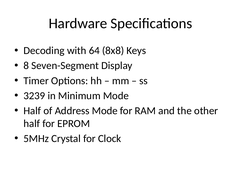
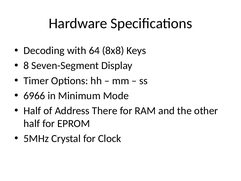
3239: 3239 -> 6966
Address Mode: Mode -> There
